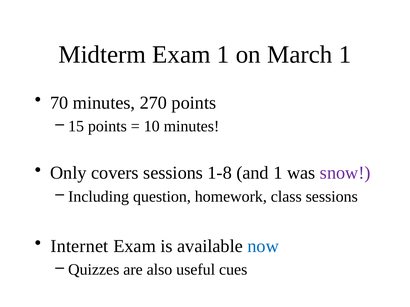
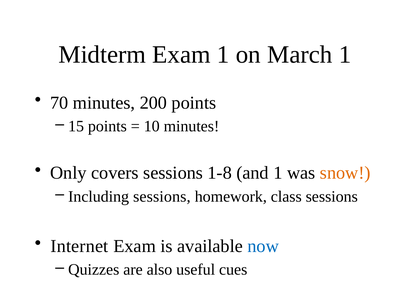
270: 270 -> 200
snow colour: purple -> orange
Including question: question -> sessions
